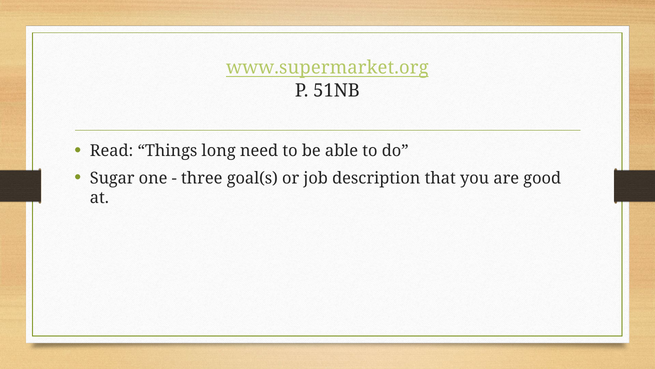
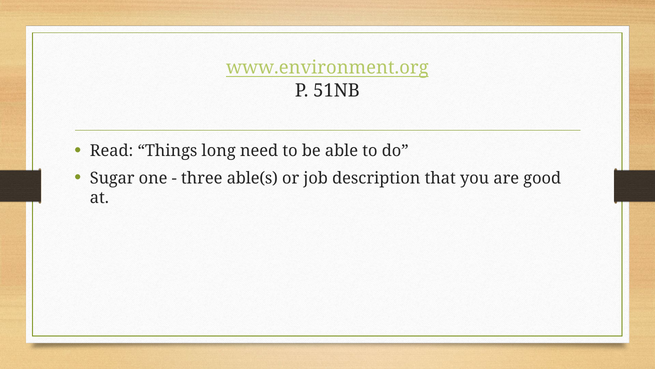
www.supermarket.org: www.supermarket.org -> www.environment.org
goal(s: goal(s -> able(s
